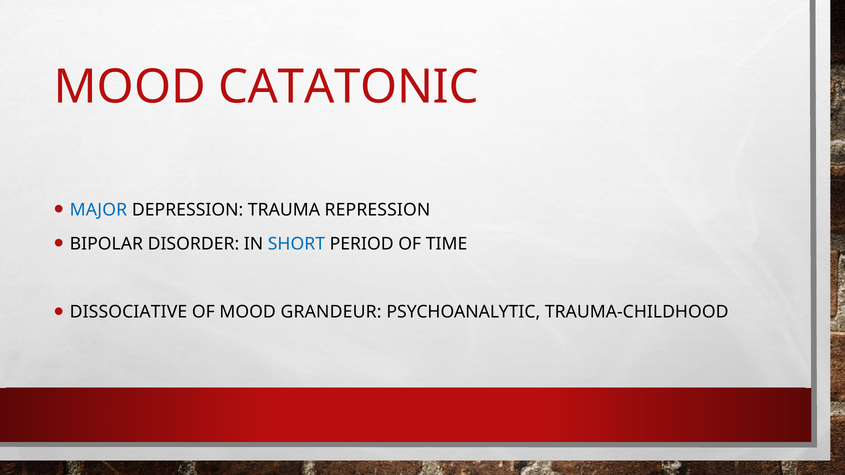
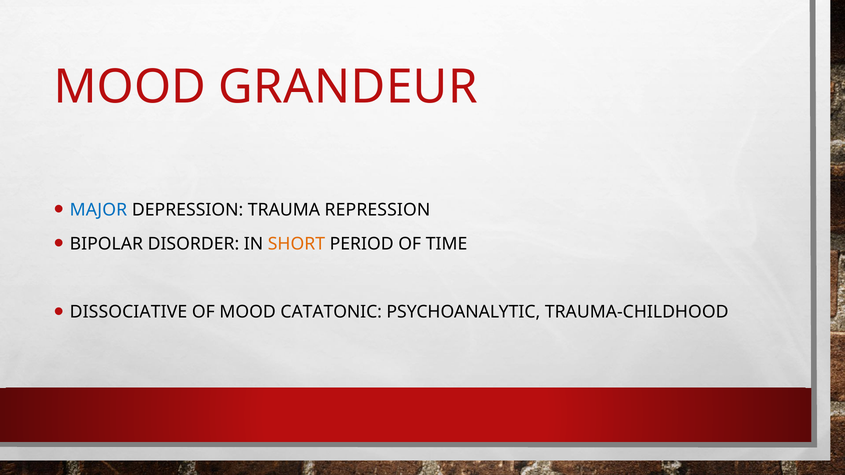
CATATONIC: CATATONIC -> GRANDEUR
SHORT colour: blue -> orange
GRANDEUR: GRANDEUR -> CATATONIC
